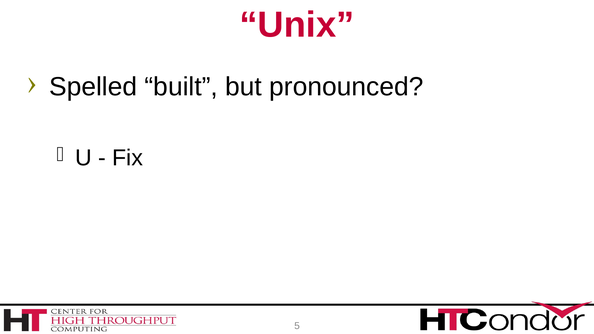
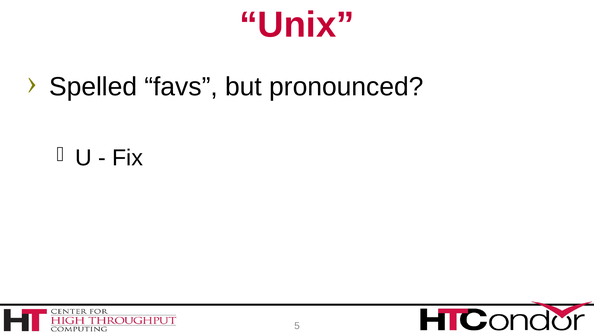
built: built -> favs
